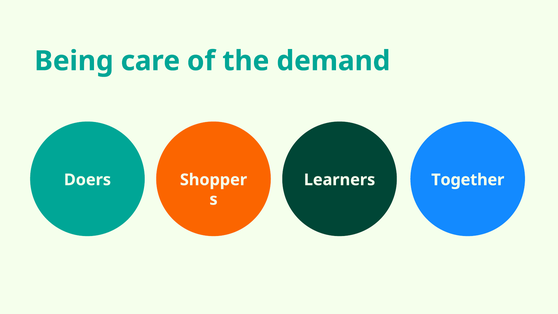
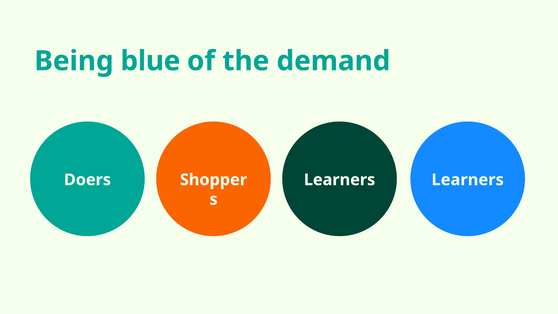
care: care -> blue
Learners Together: Together -> Learners
